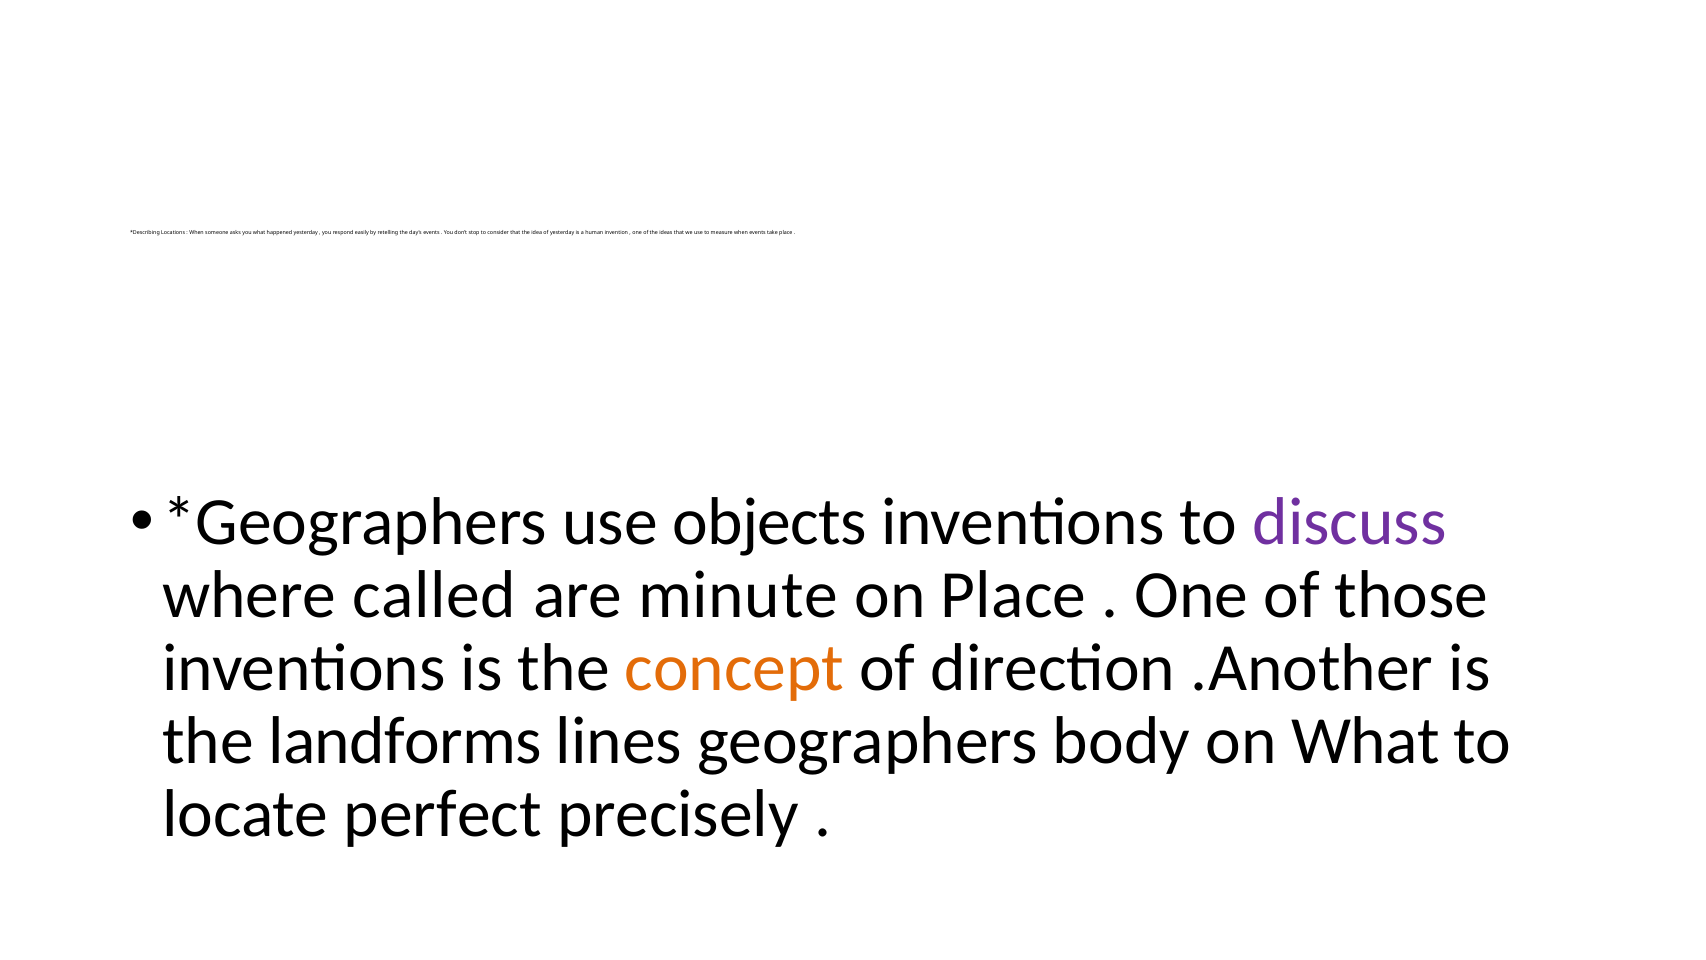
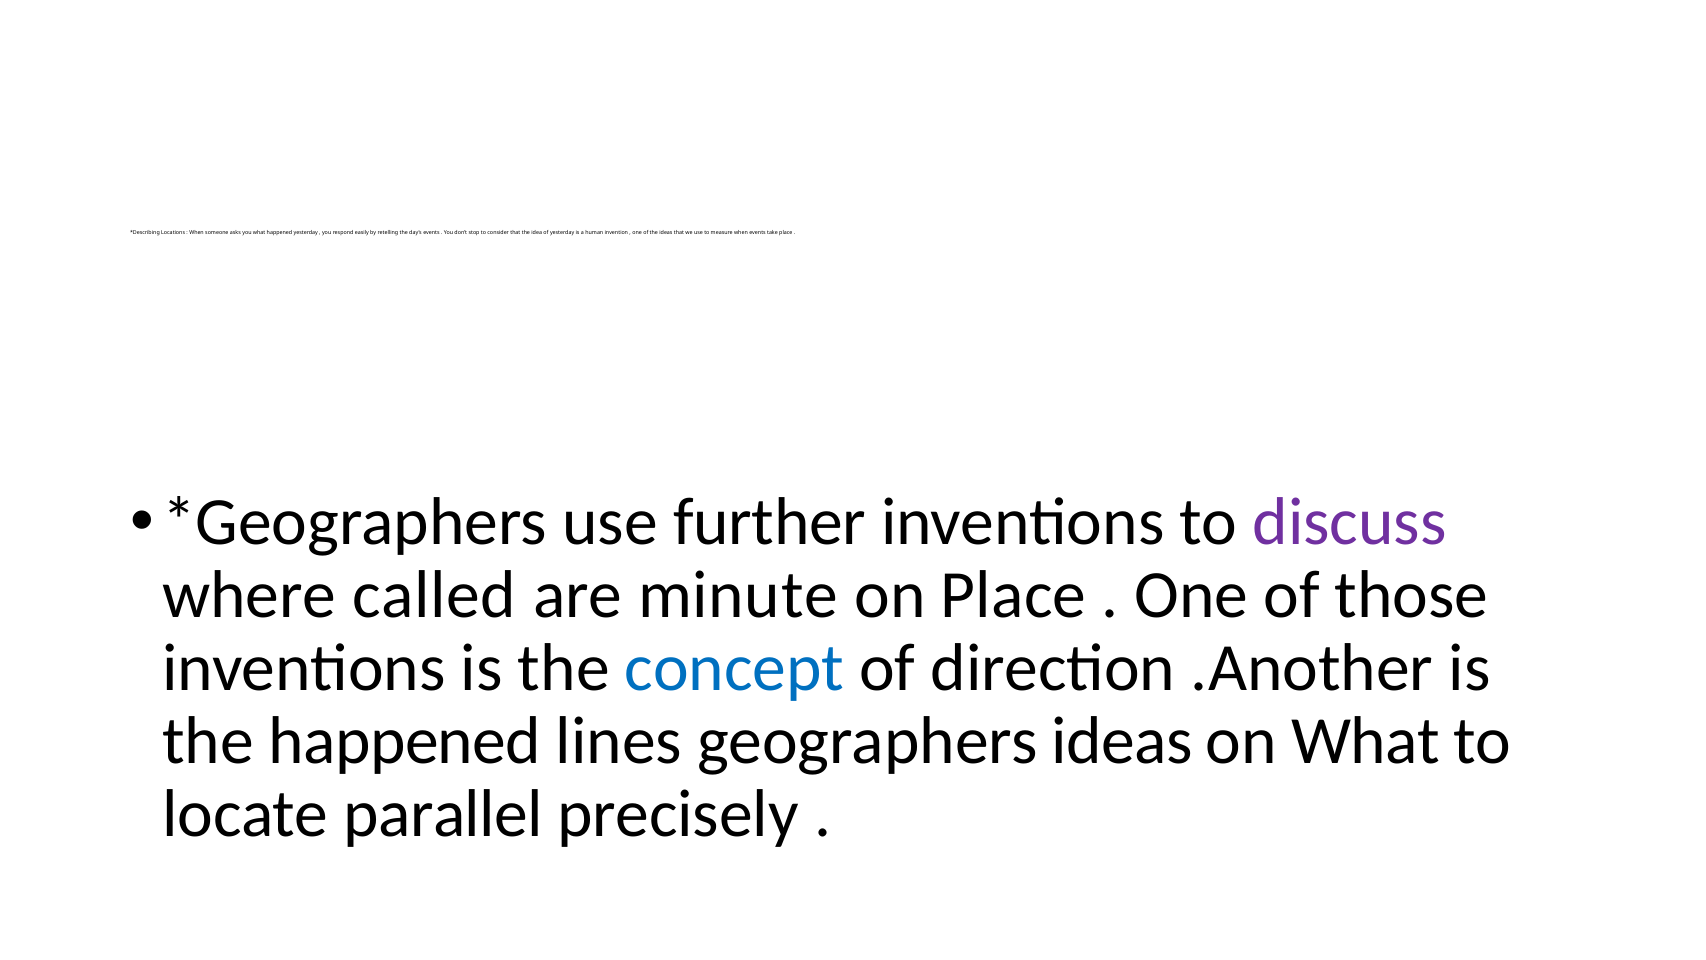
objects: objects -> further
concept colour: orange -> blue
the landforms: landforms -> happened
geographers body: body -> ideas
perfect: perfect -> parallel
